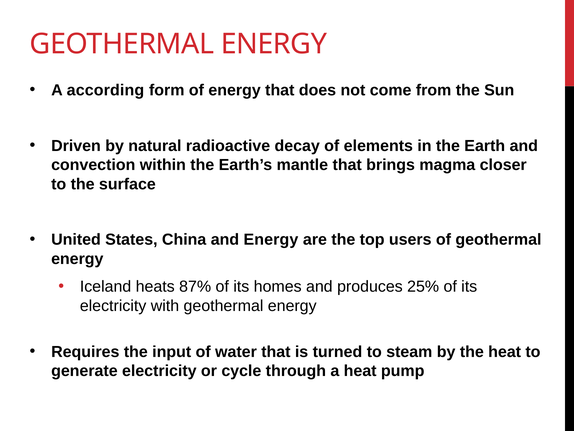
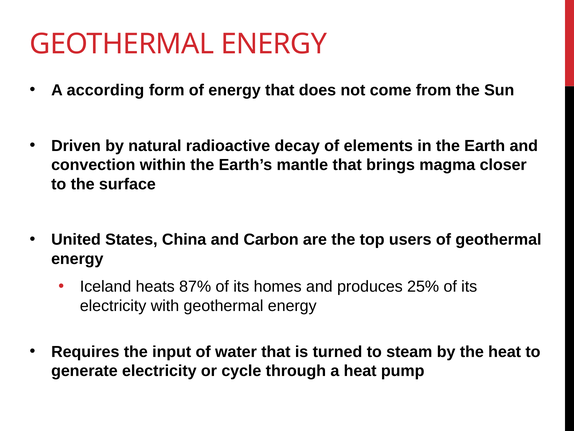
and Energy: Energy -> Carbon
